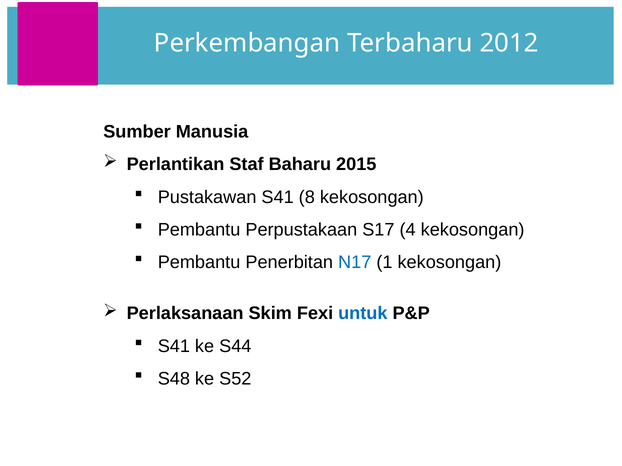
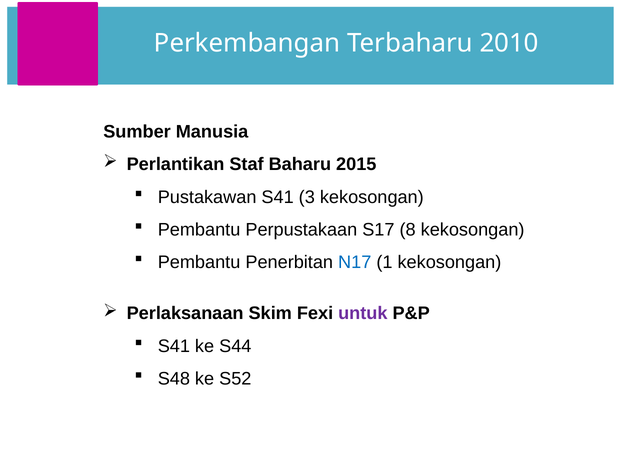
2012: 2012 -> 2010
8: 8 -> 3
4: 4 -> 8
untuk colour: blue -> purple
